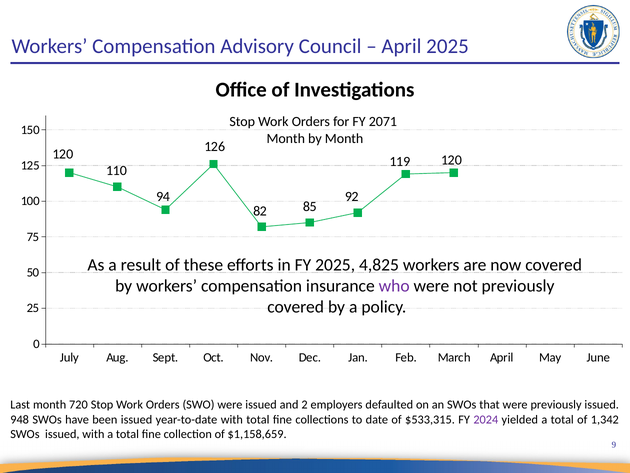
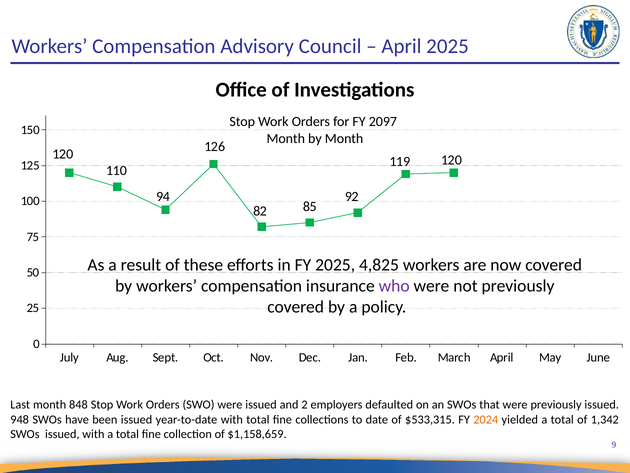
2071: 2071 -> 2097
720: 720 -> 848
2024 colour: purple -> orange
